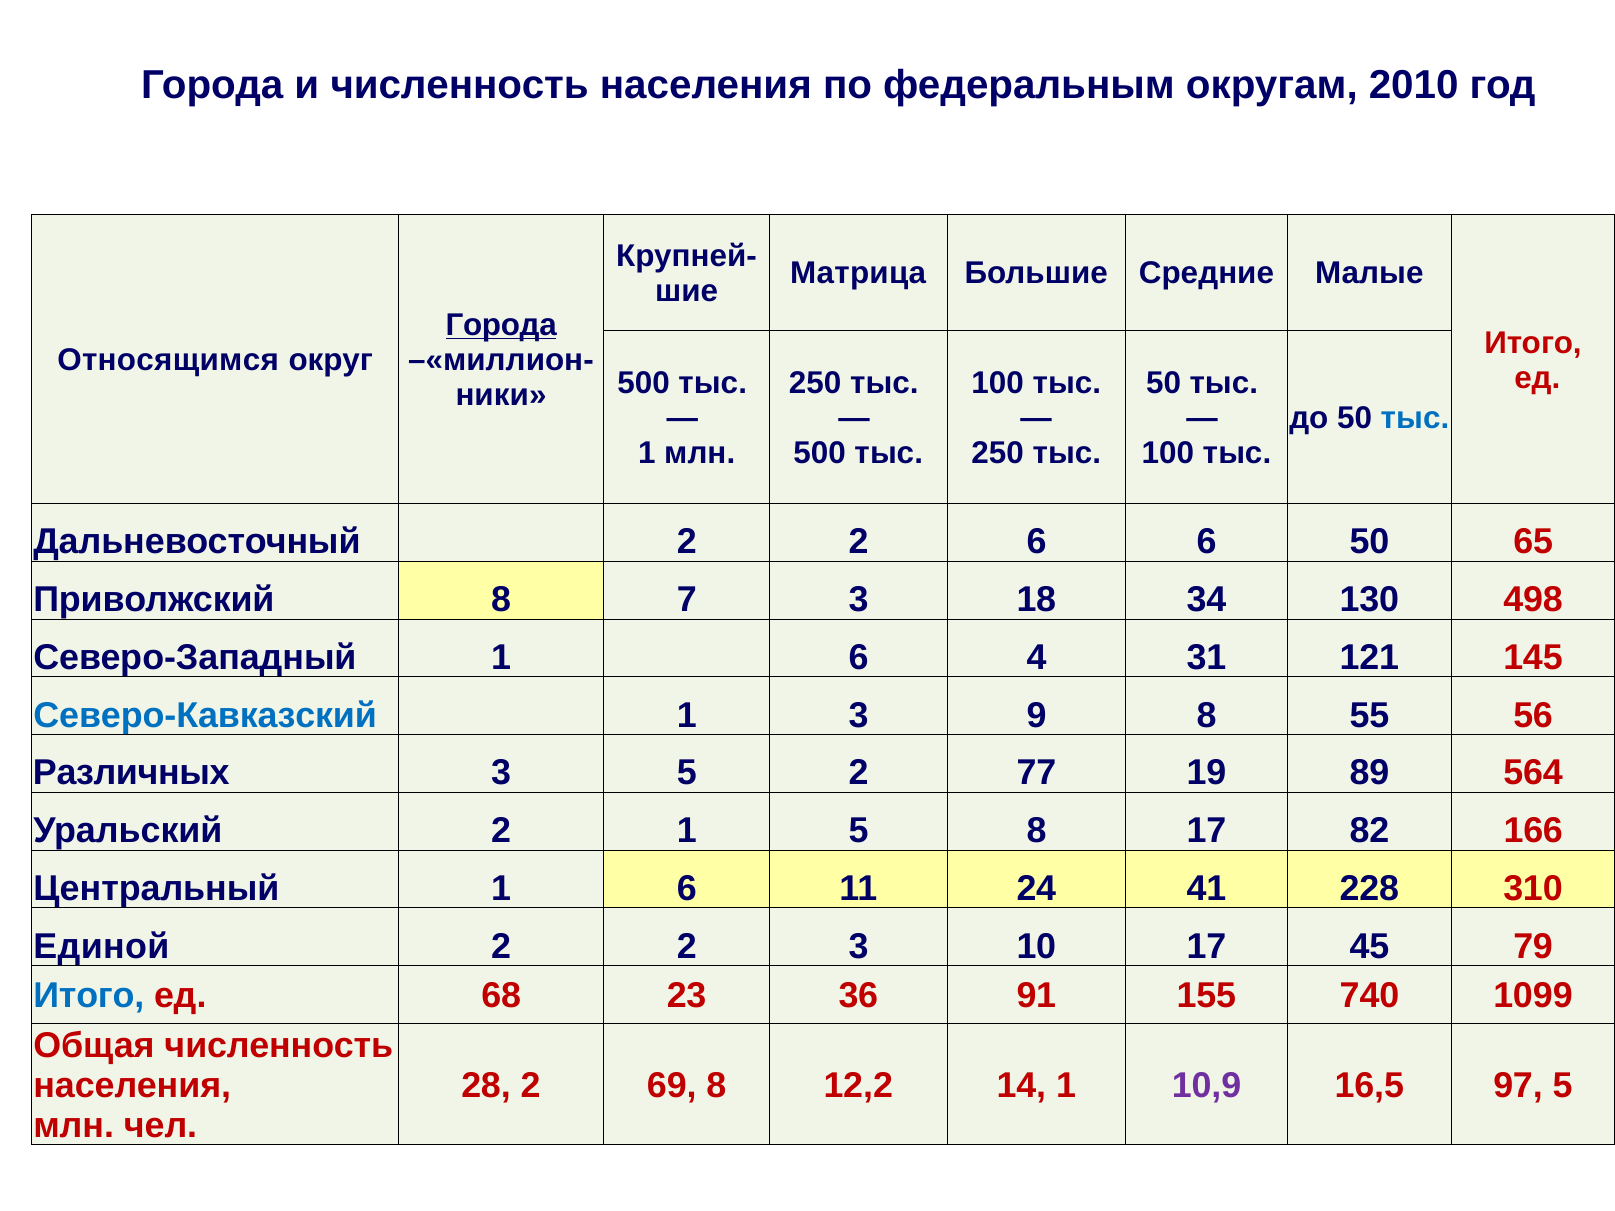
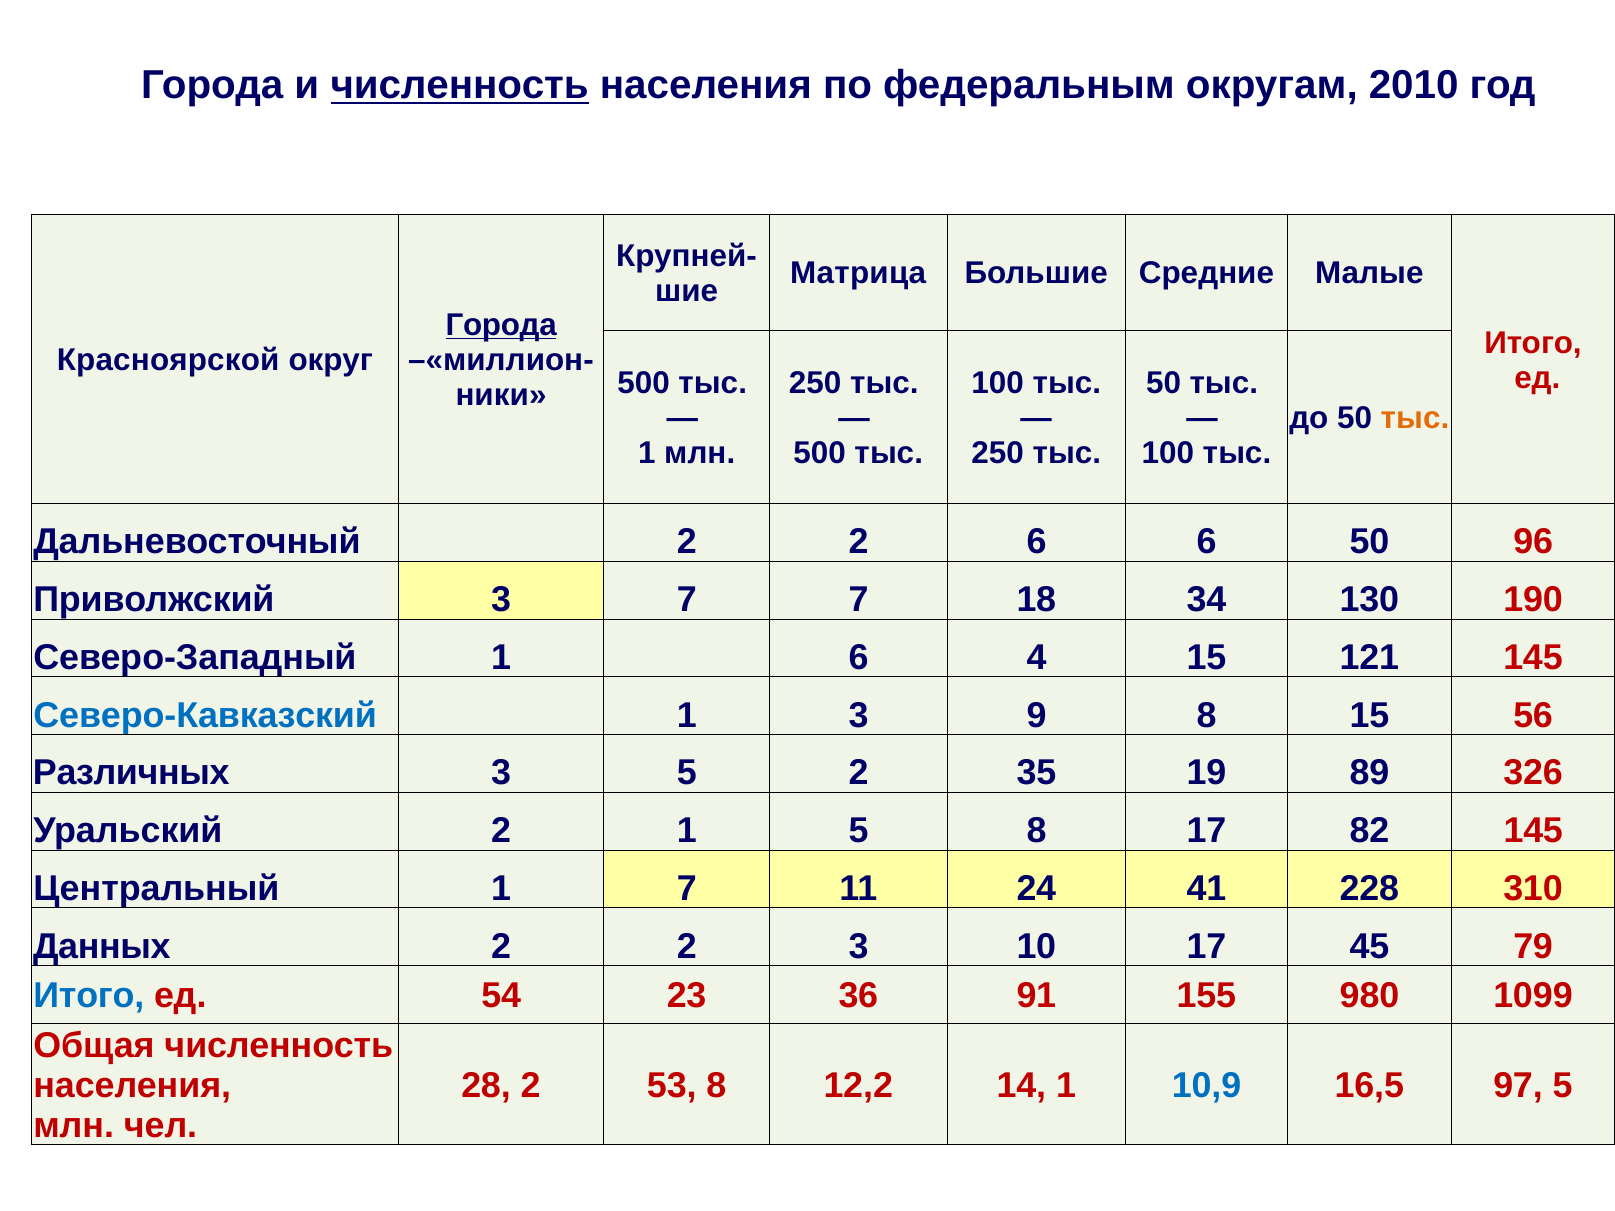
численность at (460, 85) underline: none -> present
Относящимся: Относящимся -> Красноярской
тыс at (1415, 418) colour: blue -> orange
65: 65 -> 96
Приволжский 8: 8 -> 3
7 3: 3 -> 7
498: 498 -> 190
4 31: 31 -> 15
8 55: 55 -> 15
77: 77 -> 35
564: 564 -> 326
82 166: 166 -> 145
Центральный 1 6: 6 -> 7
Единой: Единой -> Данных
68: 68 -> 54
740: 740 -> 980
69: 69 -> 53
10,9 colour: purple -> blue
